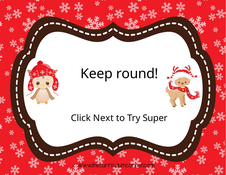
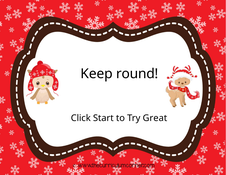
Next: Next -> Start
Super: Super -> Great
